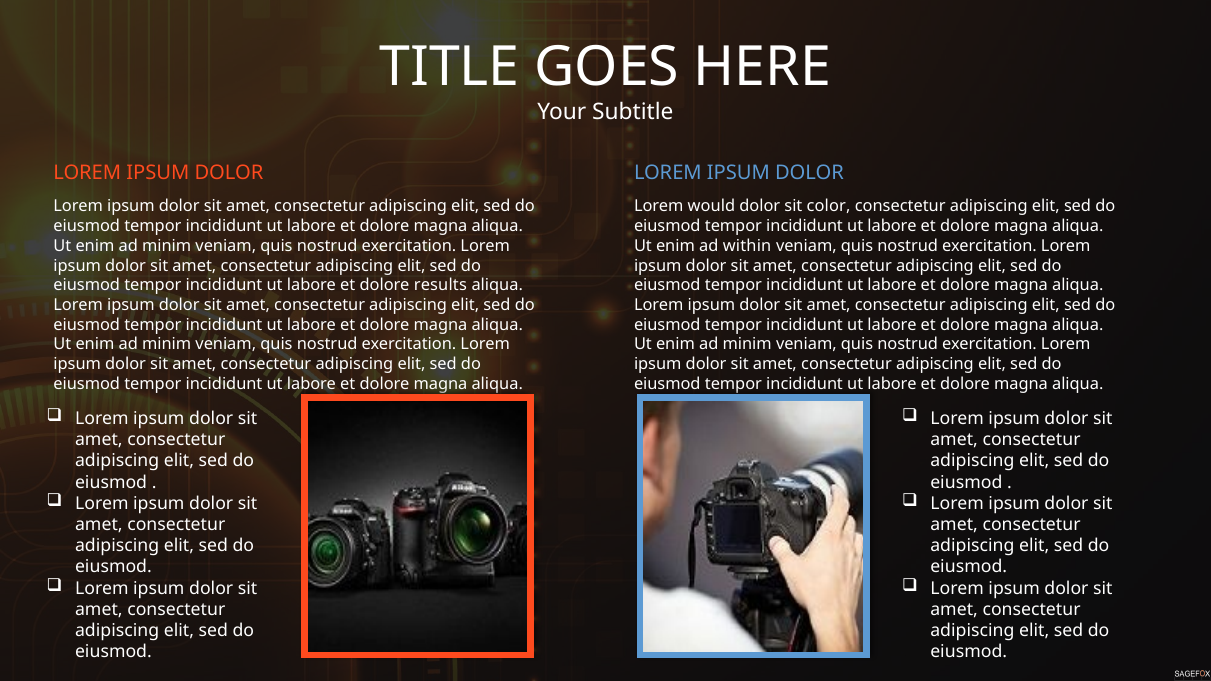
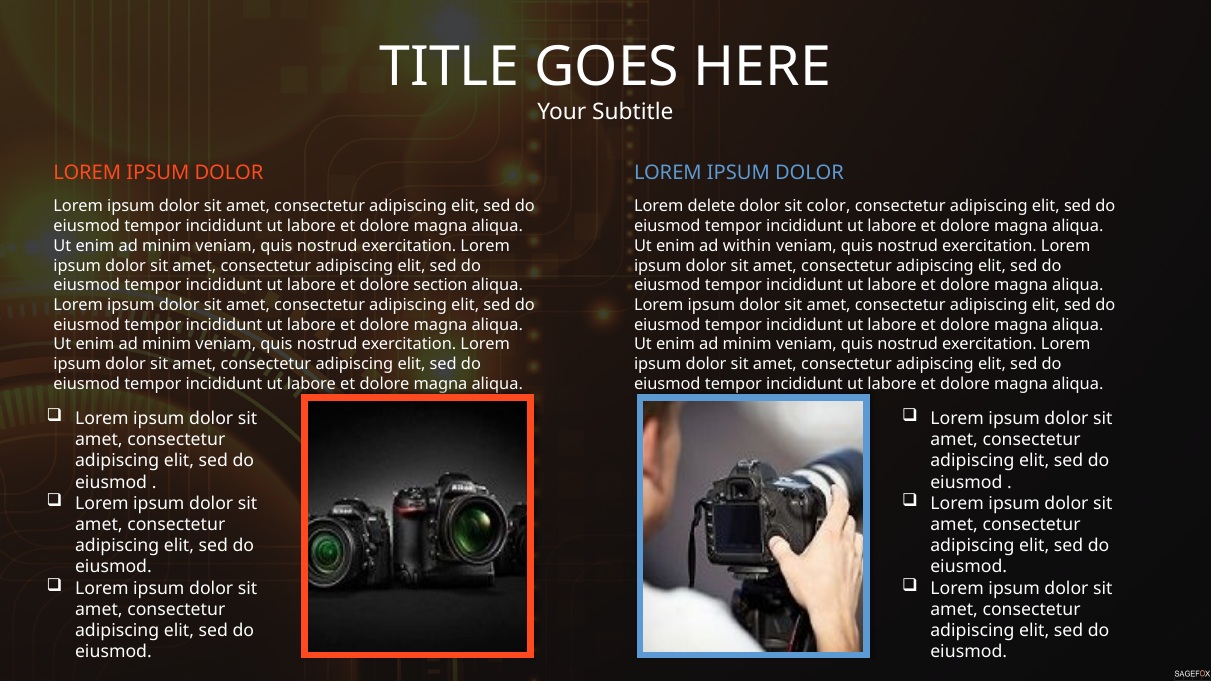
would: would -> delete
results: results -> section
